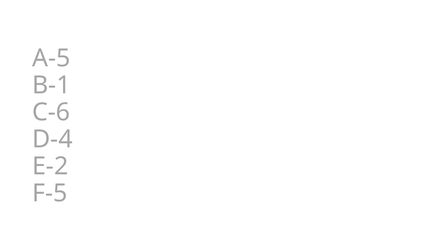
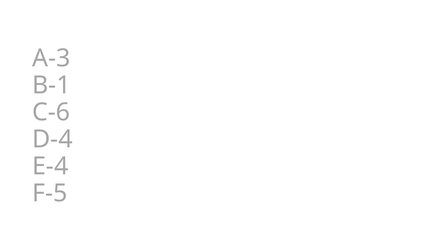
A-5: A-5 -> A-3
E-2: E-2 -> E-4
